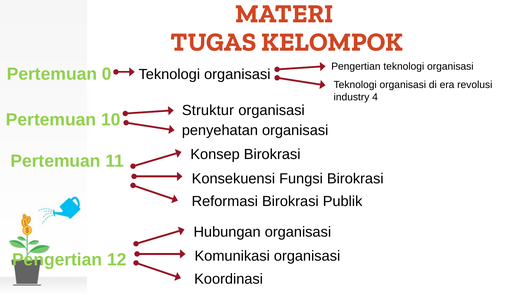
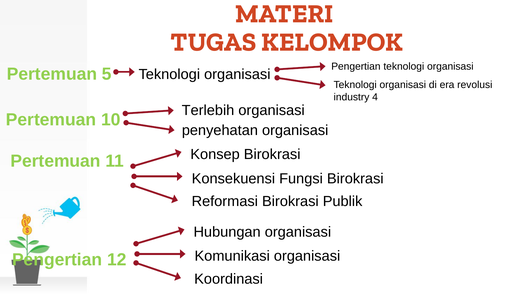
0: 0 -> 5
Struktur: Struktur -> Terlebih
